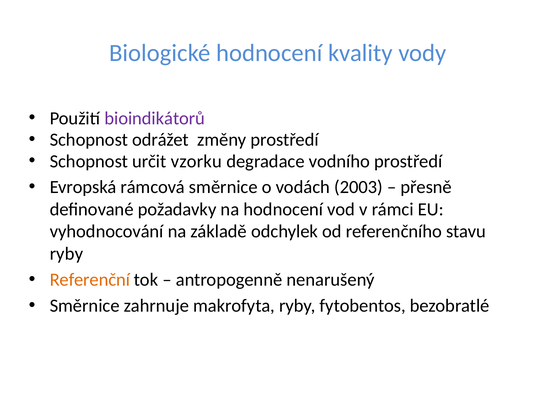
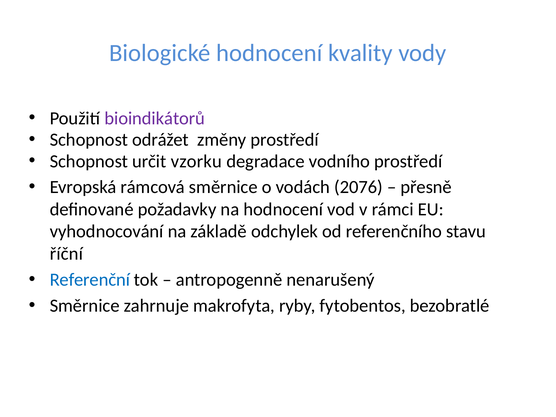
2003: 2003 -> 2076
ryby at (66, 254): ryby -> říční
Referenční colour: orange -> blue
